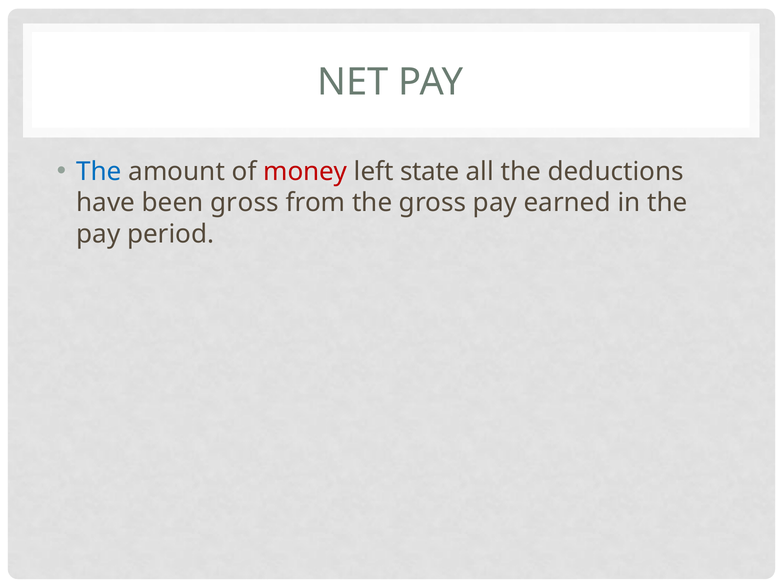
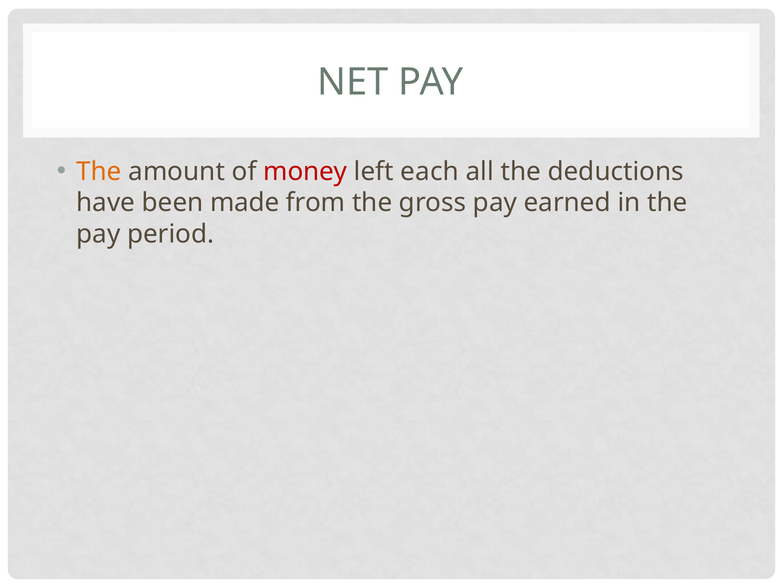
The at (99, 171) colour: blue -> orange
state: state -> each
been gross: gross -> made
